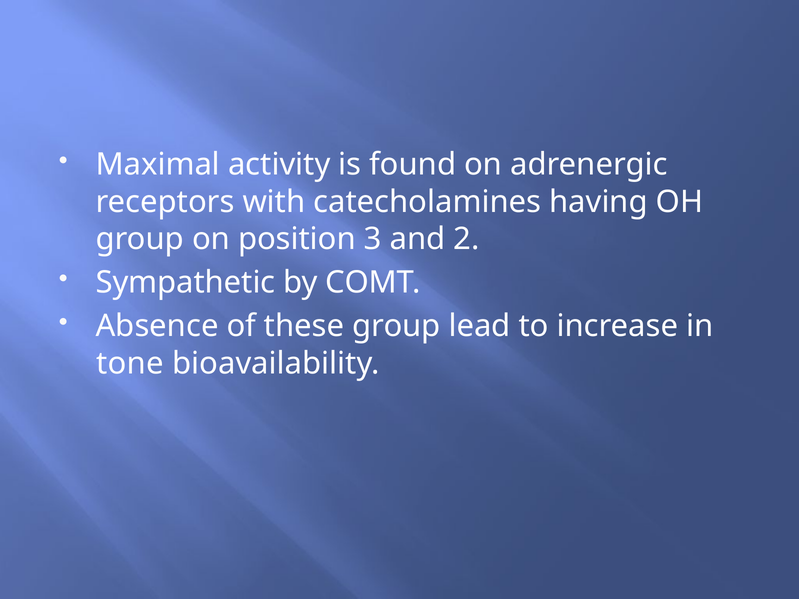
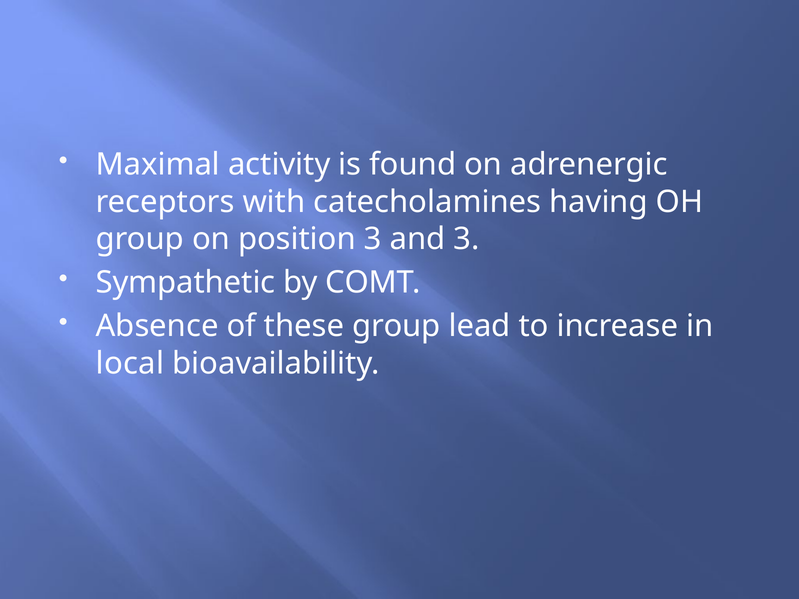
and 2: 2 -> 3
tone: tone -> local
